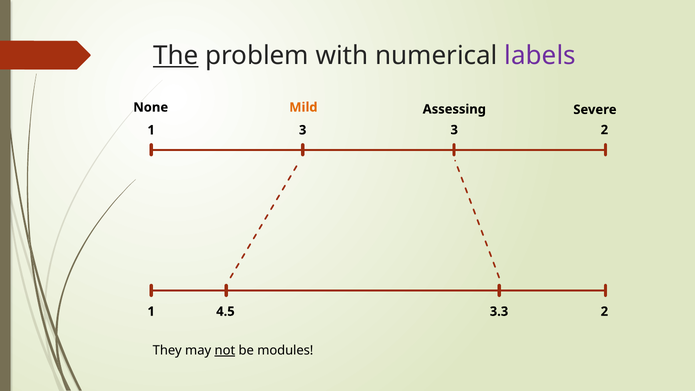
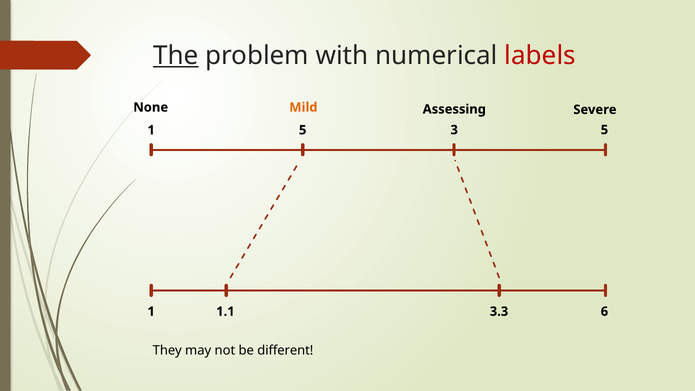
labels colour: purple -> red
1 3: 3 -> 5
3 2: 2 -> 5
4.5: 4.5 -> 1.1
3.3 2: 2 -> 6
not underline: present -> none
modules: modules -> different
